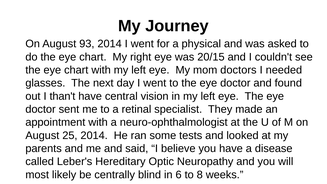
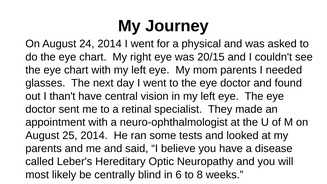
93: 93 -> 24
mom doctors: doctors -> parents
